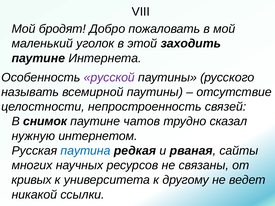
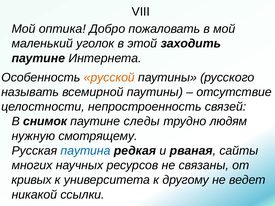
бродят: бродят -> оптика
русской colour: purple -> orange
чатов: чатов -> следы
сказал: сказал -> людям
интернетом: интернетом -> смотрящему
